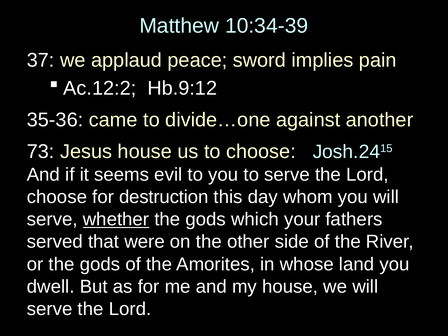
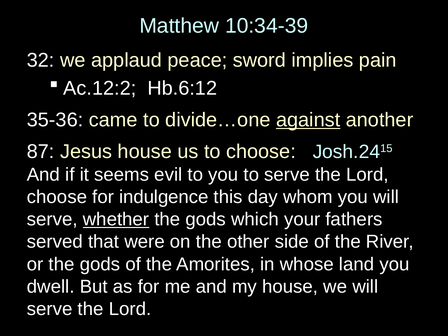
37: 37 -> 32
Hb.9:12: Hb.9:12 -> Hb.6:12
against underline: none -> present
73: 73 -> 87
destruction: destruction -> indulgence
